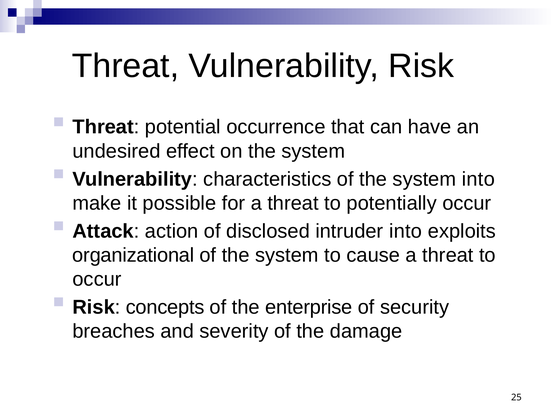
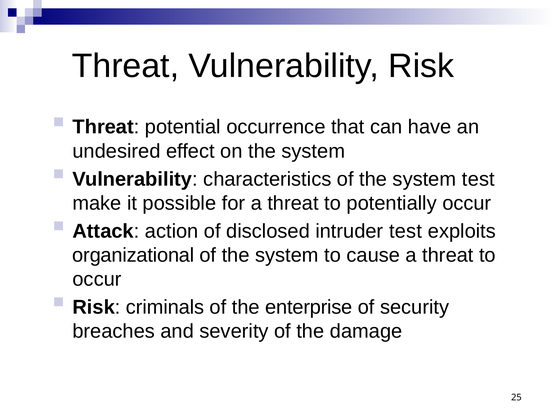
system into: into -> test
intruder into: into -> test
concepts: concepts -> criminals
